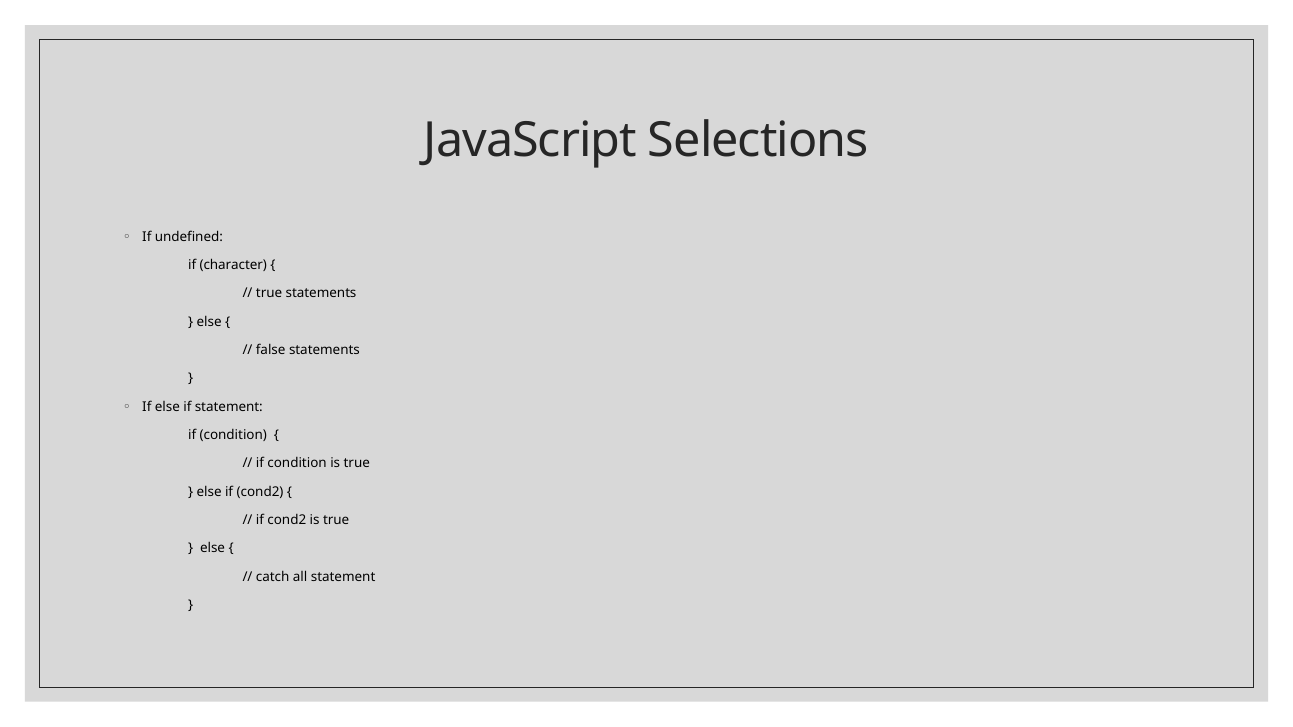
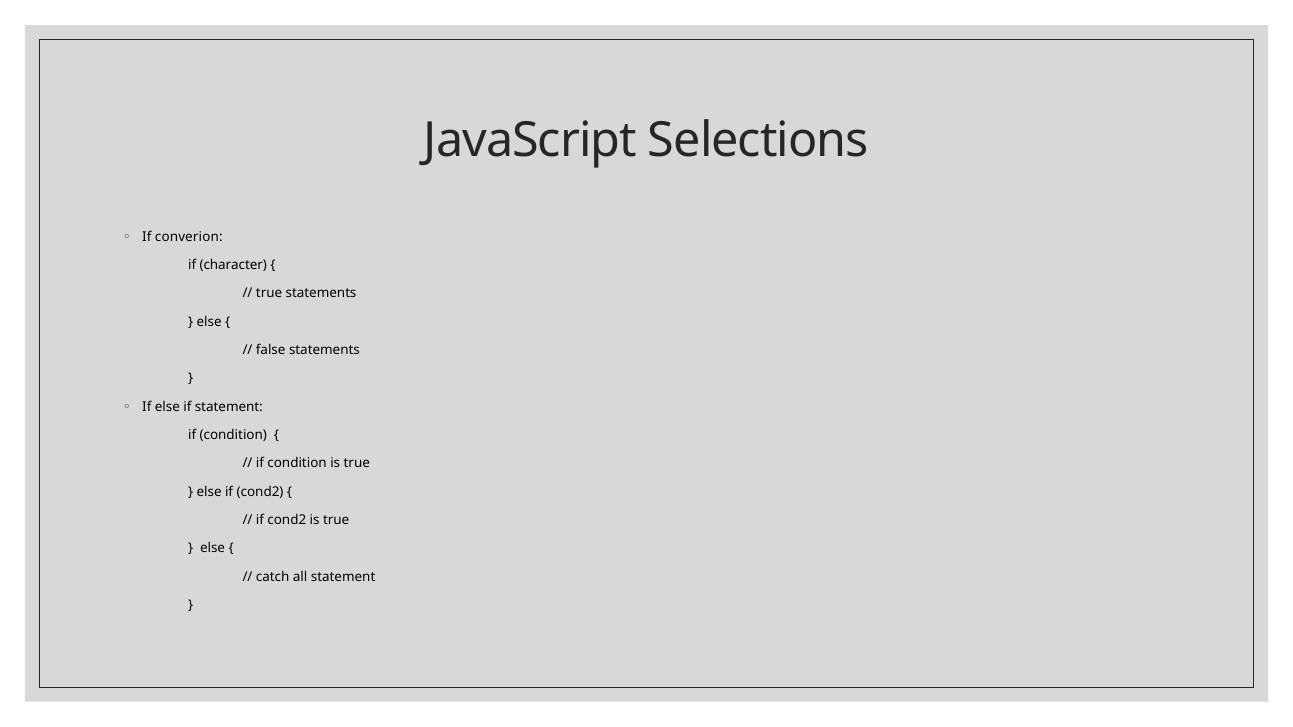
undefined: undefined -> converion
